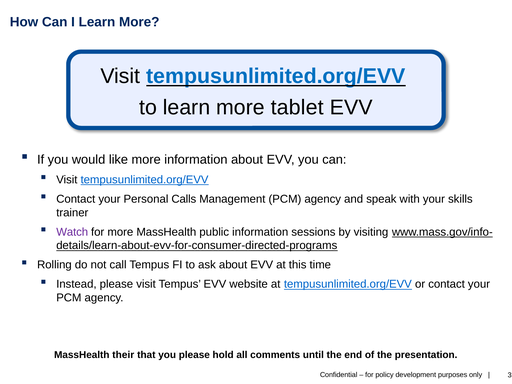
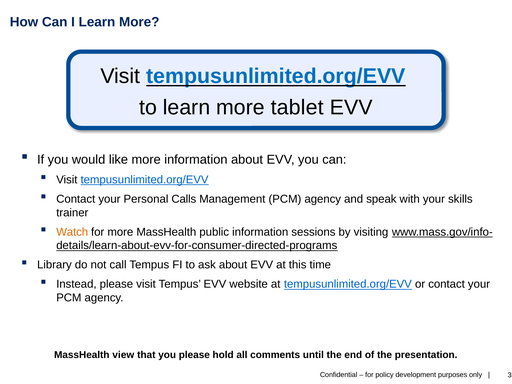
Watch colour: purple -> orange
Rolling: Rolling -> Library
their: their -> view
